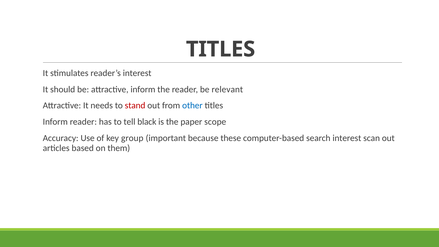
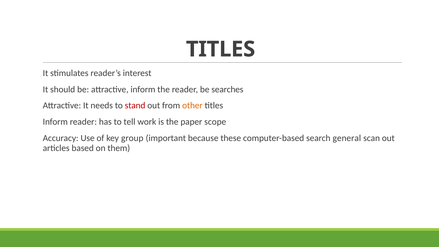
relevant: relevant -> searches
other colour: blue -> orange
black: black -> work
search interest: interest -> general
